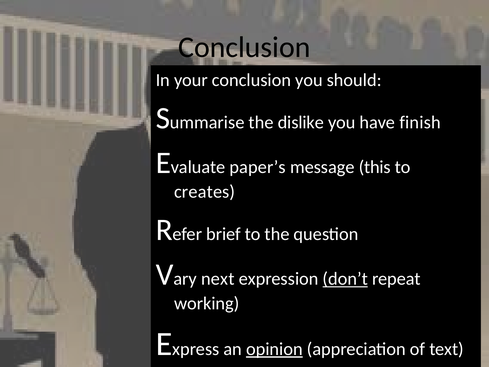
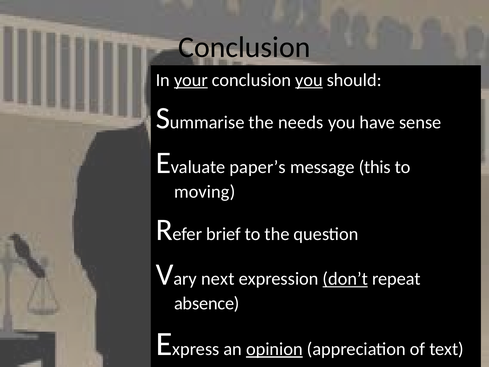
your underline: none -> present
you at (309, 80) underline: none -> present
dislike: dislike -> needs
finish: finish -> sense
creates: creates -> moving
working: working -> absence
